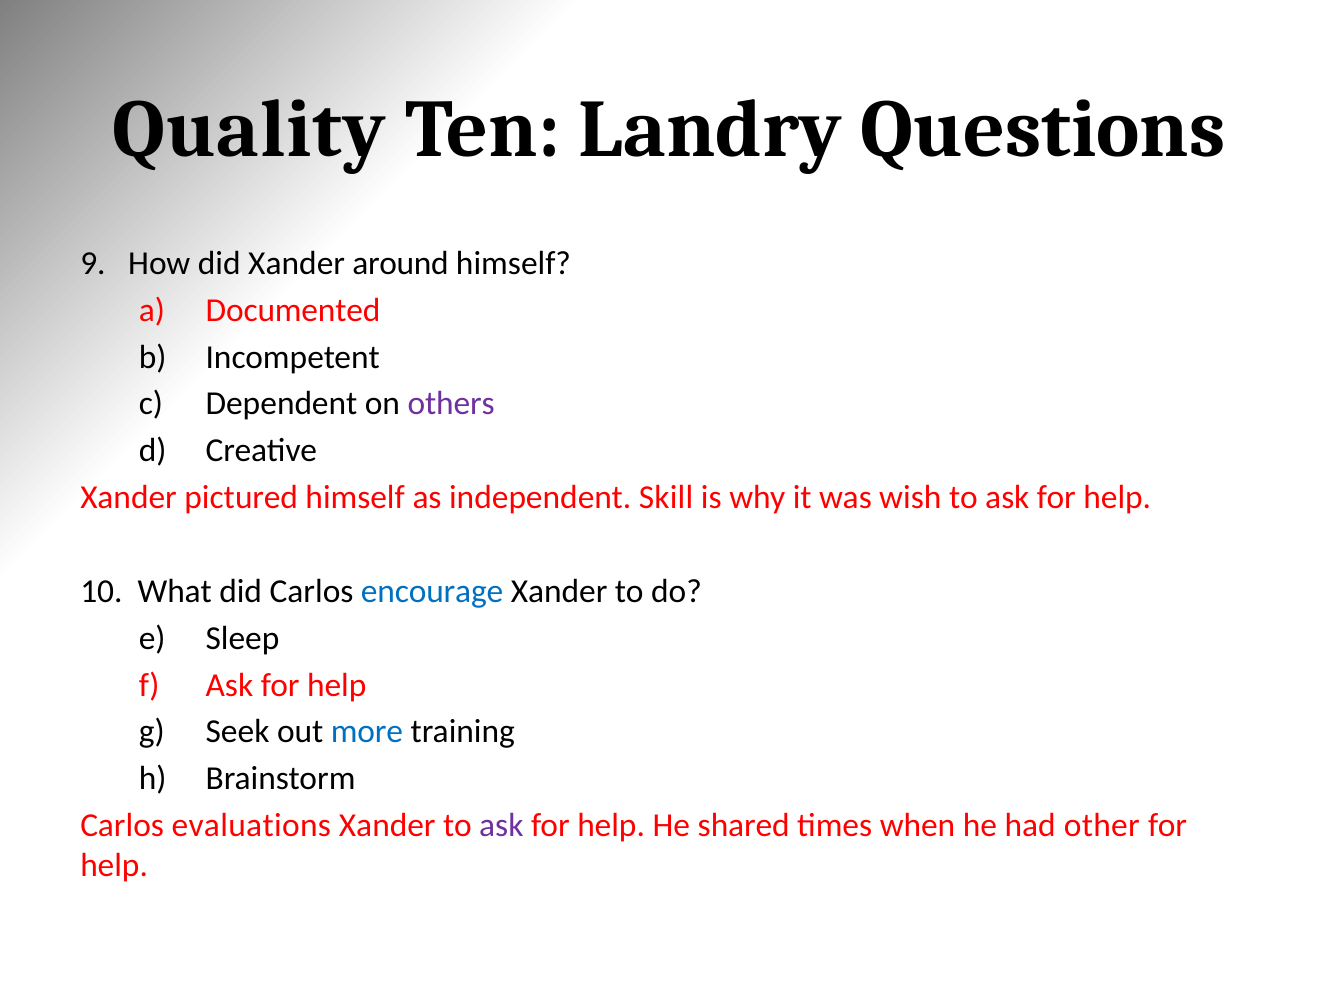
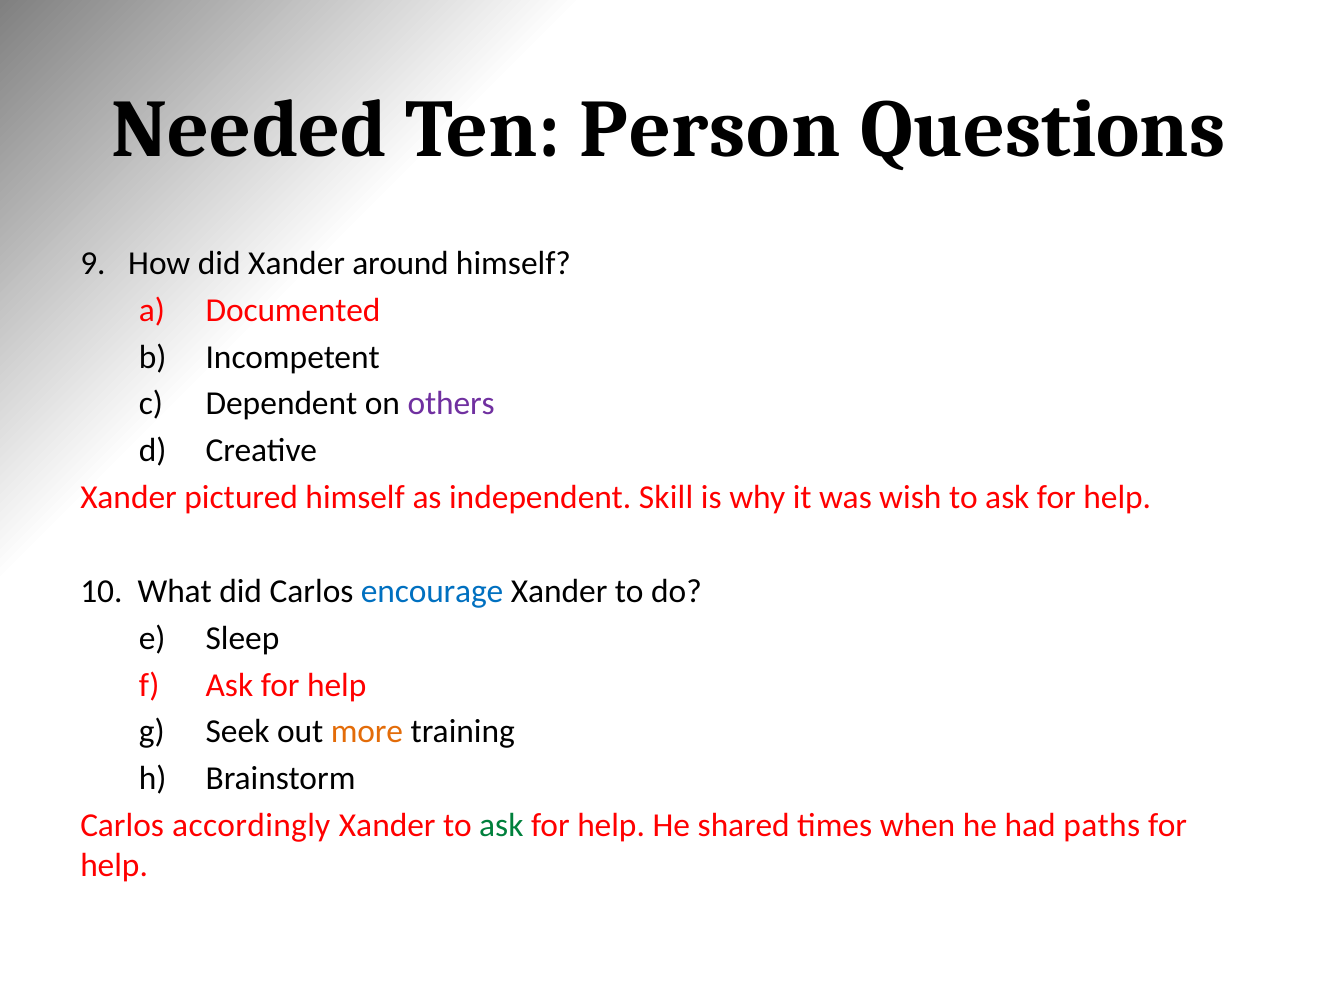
Quality: Quality -> Needed
Landry: Landry -> Person
more colour: blue -> orange
evaluations: evaluations -> accordingly
ask at (501, 825) colour: purple -> green
other: other -> paths
